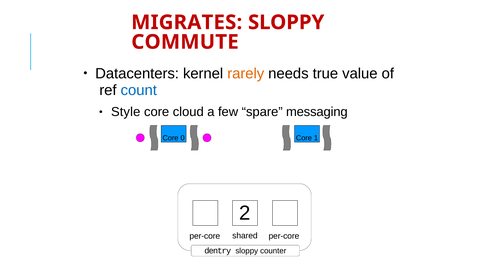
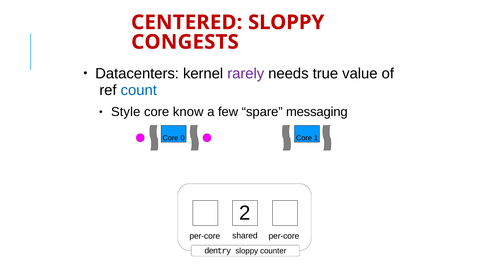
MIGRATES: MIGRATES -> CENTERED
COMMUTE: COMMUTE -> CONGESTS
rarely colour: orange -> purple
cloud: cloud -> know
